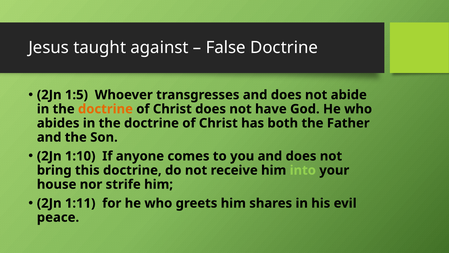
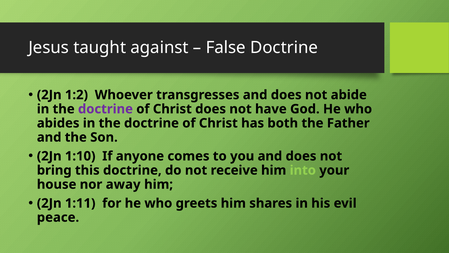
1:5: 1:5 -> 1:2
doctrine at (105, 109) colour: orange -> purple
strife: strife -> away
